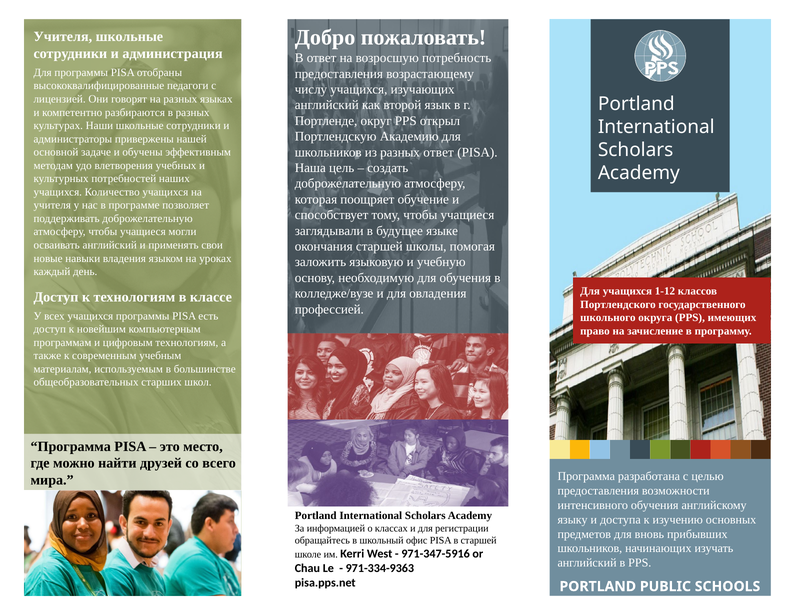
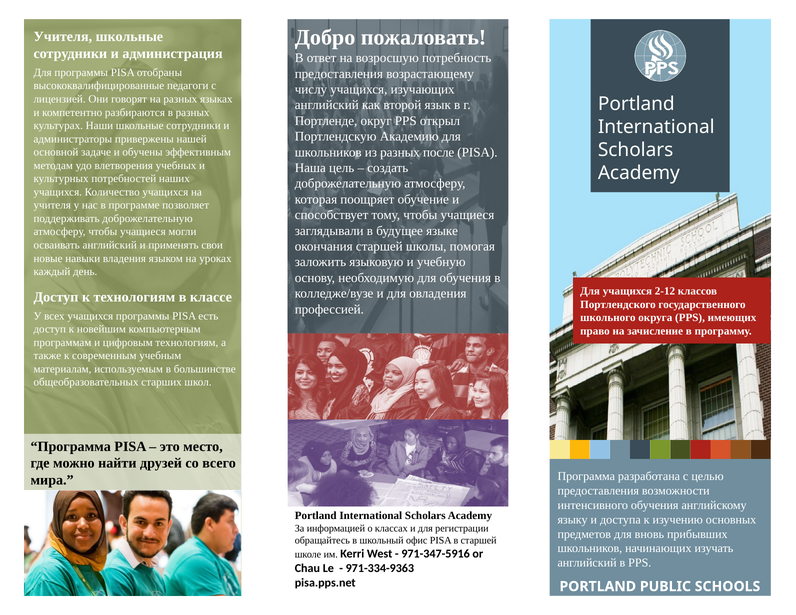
разных ответ: ответ -> после
1-12: 1-12 -> 2-12
